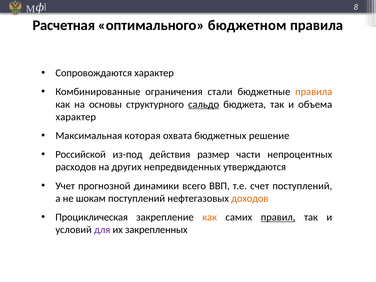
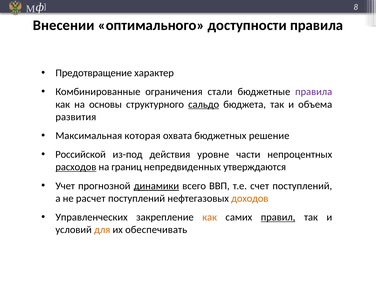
Расчетная: Расчетная -> Внесении
бюджетном: бюджетном -> доступности
Сопровождаются: Сопровождаются -> Предотвращение
правила at (314, 92) colour: orange -> purple
характер at (76, 117): характер -> развития
размер: размер -> уровне
расходов underline: none -> present
других: других -> границ
динамики underline: none -> present
шокам: шокам -> расчет
Проциклическая: Проциклическая -> Управленческих
для colour: purple -> orange
закрепленных: закрепленных -> обеспечивать
